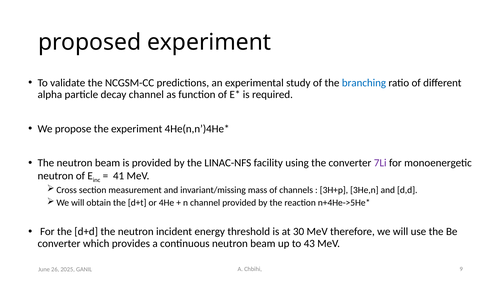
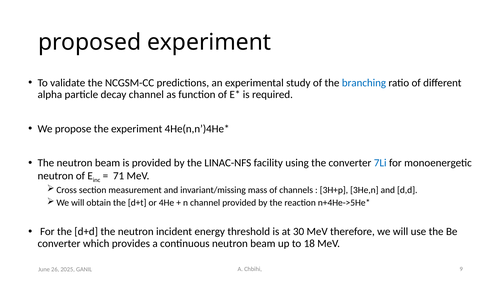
7Li colour: purple -> blue
41: 41 -> 71
43: 43 -> 18
